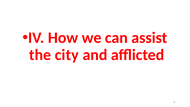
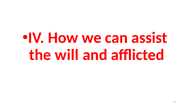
city: city -> will
